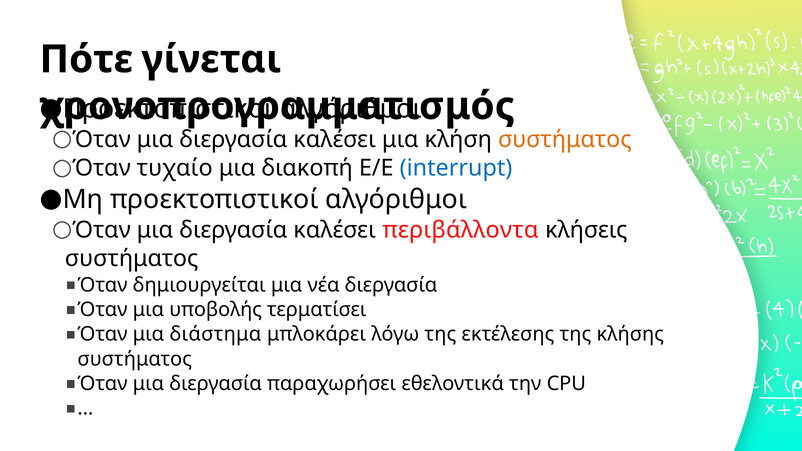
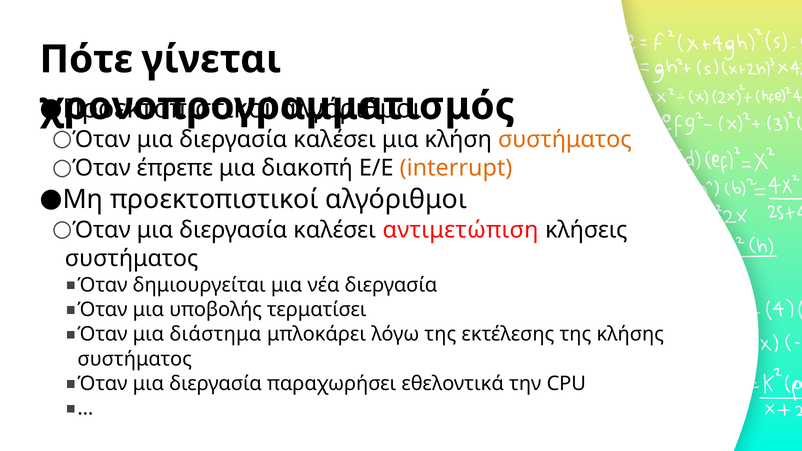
τυχαίο: τυχαίο -> έπρεπε
interrupt colour: blue -> orange
περιβάλλοντα: περιβάλλοντα -> αντιμετώπιση
